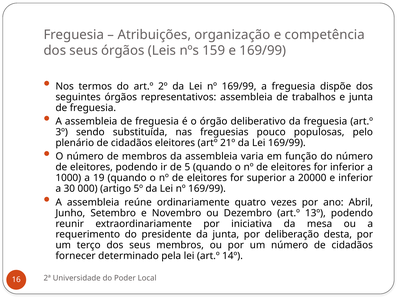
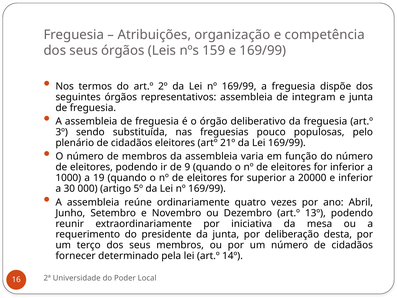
trabalhos: trabalhos -> integram
5: 5 -> 9
